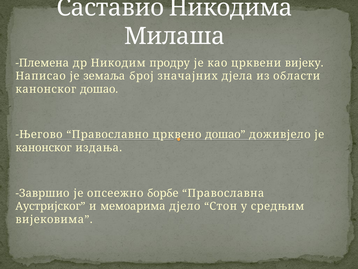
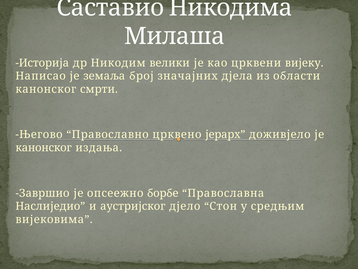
Племена: Племена -> Историја
продру: продру -> велики
канонског дошао: дошао -> смрти
црквено дошао: дошао -> јерарх
Аустријског: Аустријског -> Наслиједио
мемоарима: мемоарима -> аустријског
